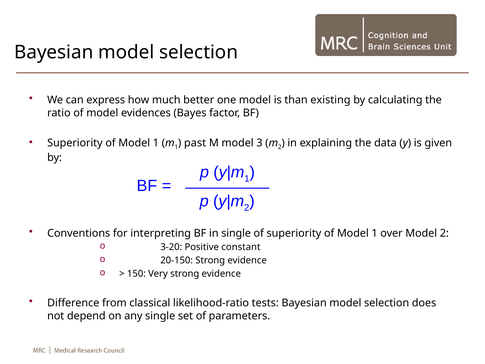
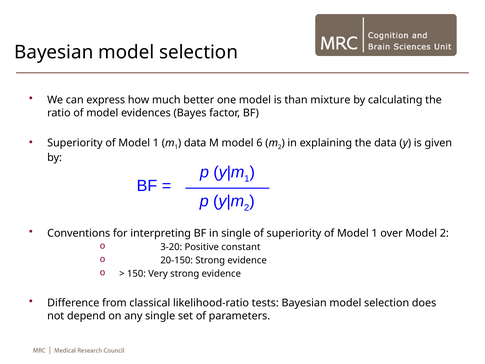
existing: existing -> mixture
past at (195, 143): past -> data
3: 3 -> 6
